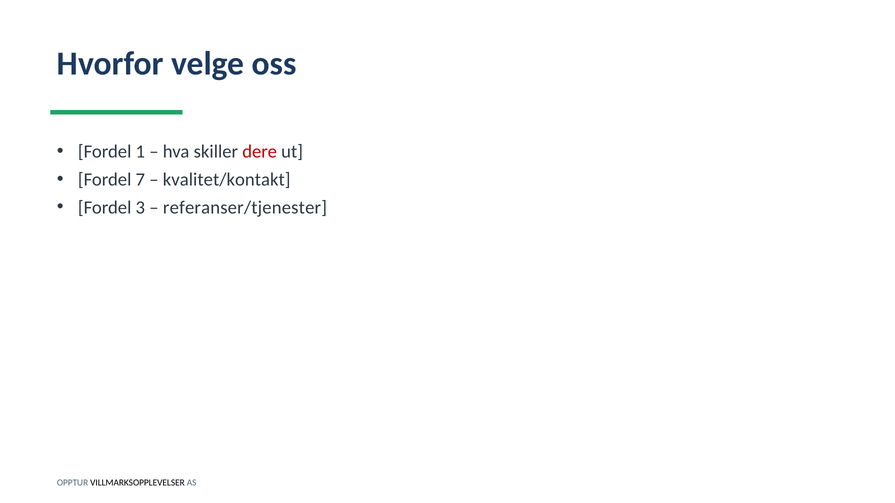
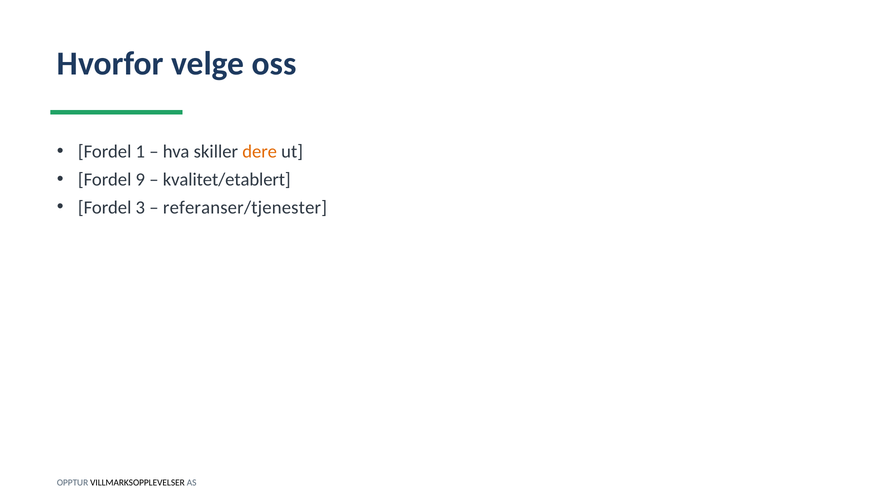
dere colour: red -> orange
7: 7 -> 9
kvalitet/kontakt: kvalitet/kontakt -> kvalitet/etablert
